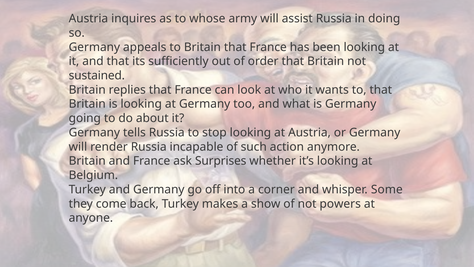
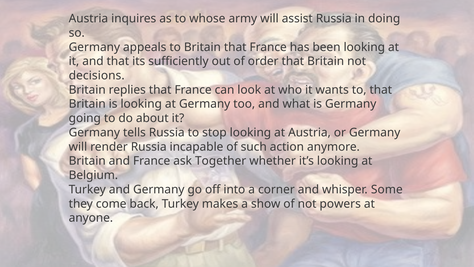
sustained: sustained -> decisions
Surprises: Surprises -> Together
